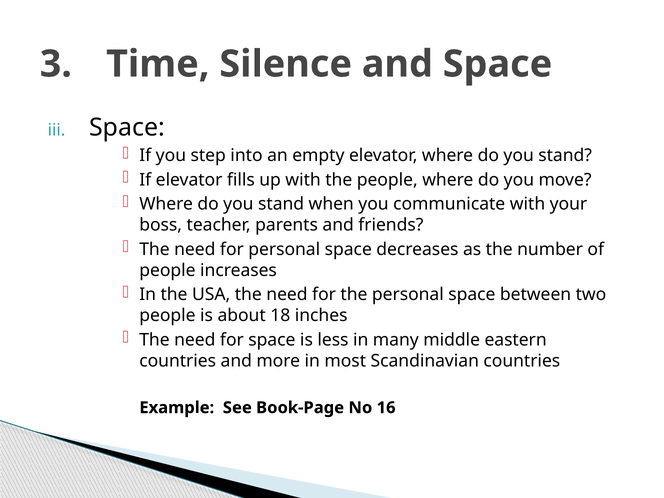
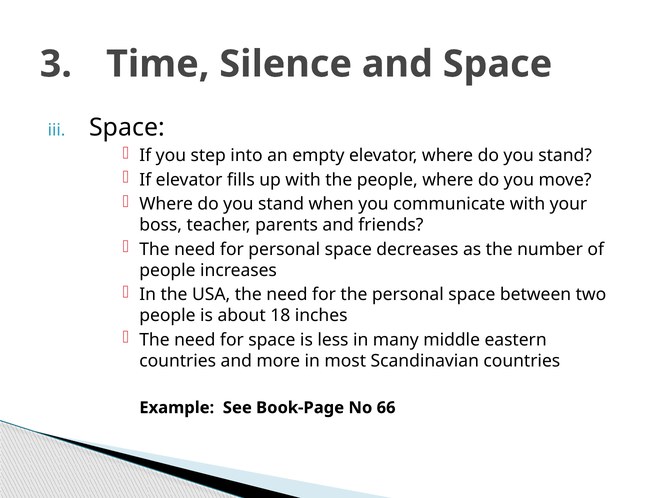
16: 16 -> 66
